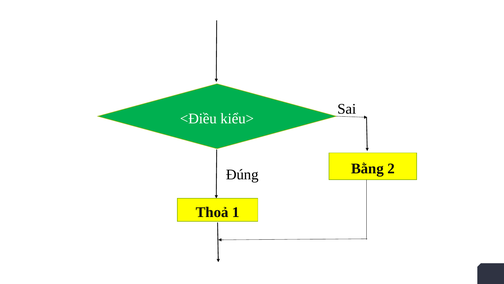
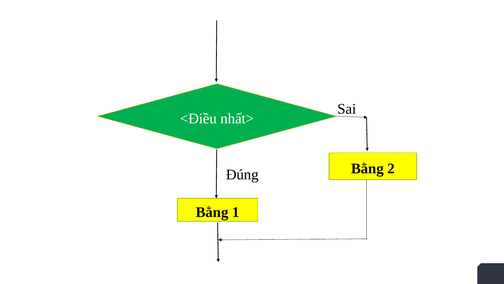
kiểu>: kiểu> -> nhất>
Thoả at (212, 212): Thoả -> Bằng
